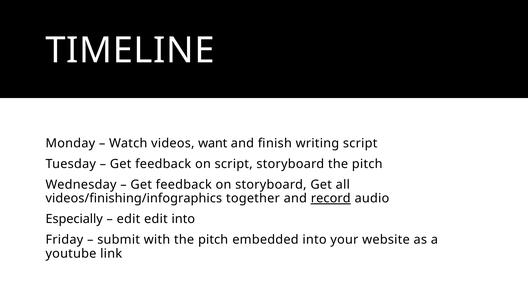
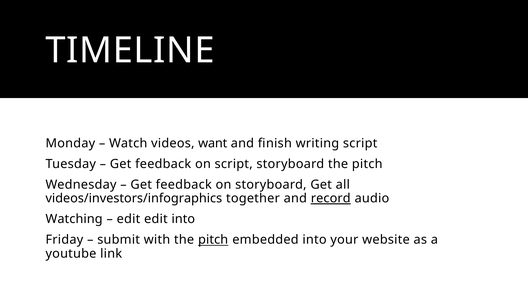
videos/finishing/infographics: videos/finishing/infographics -> videos/investors/infographics
Especially: Especially -> Watching
pitch at (213, 240) underline: none -> present
